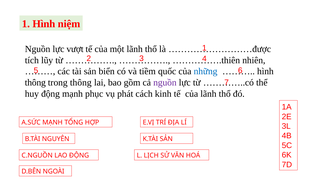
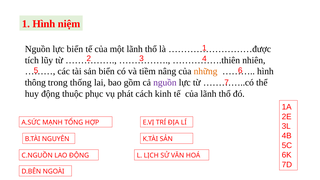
lực vượt: vượt -> biển
quốc: quốc -> nâng
những colour: blue -> orange
trong thông: thông -> thống
động mạnh: mạnh -> thuộc
